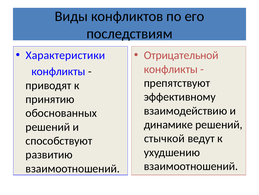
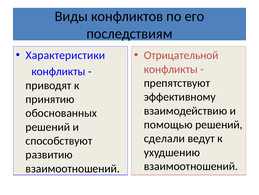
динамике: динамике -> помощью
стычкой: стычкой -> сделали
